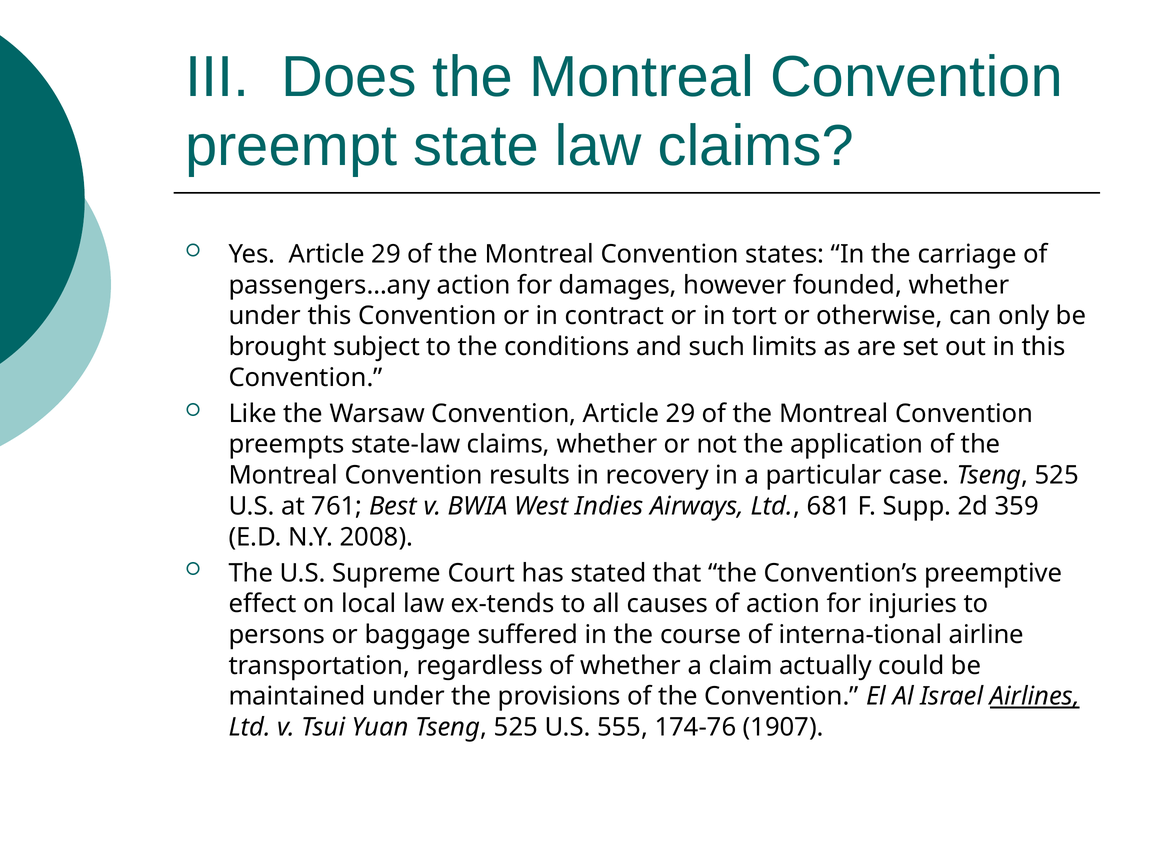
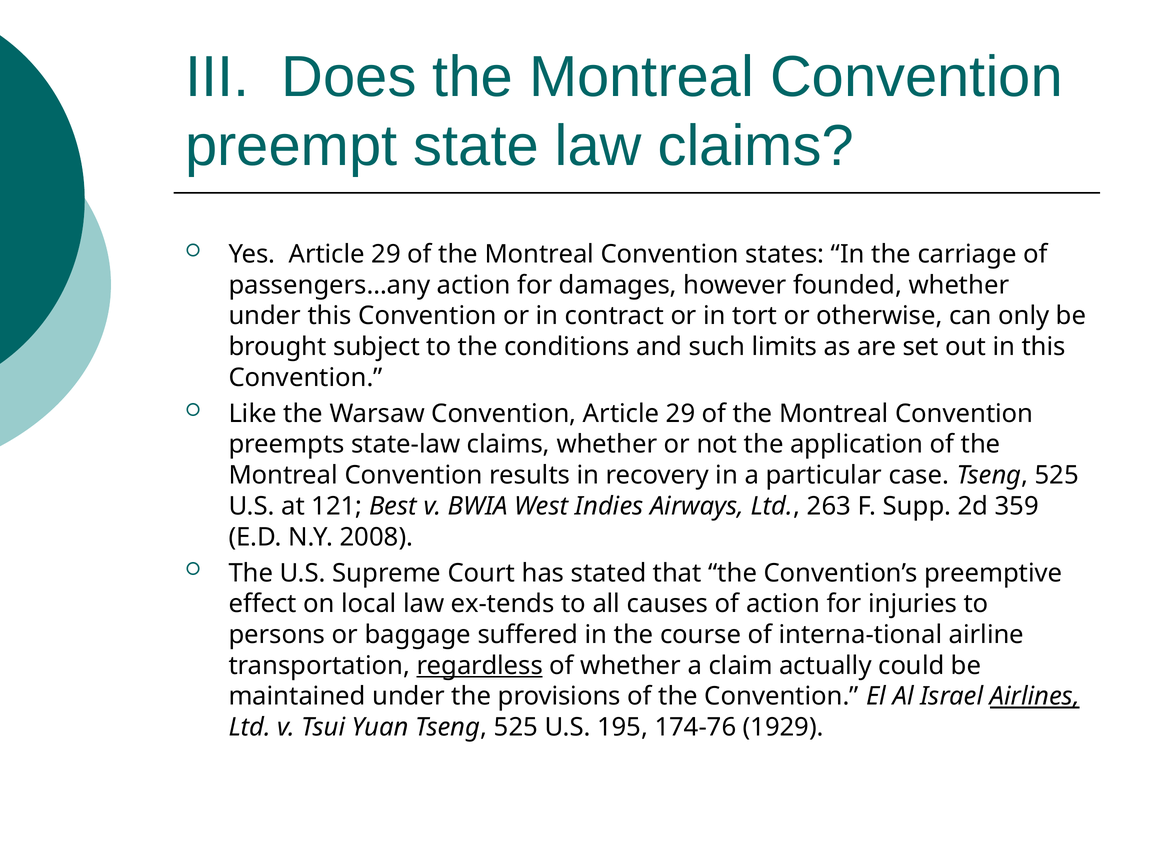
761: 761 -> 121
681: 681 -> 263
regardless underline: none -> present
555: 555 -> 195
1907: 1907 -> 1929
